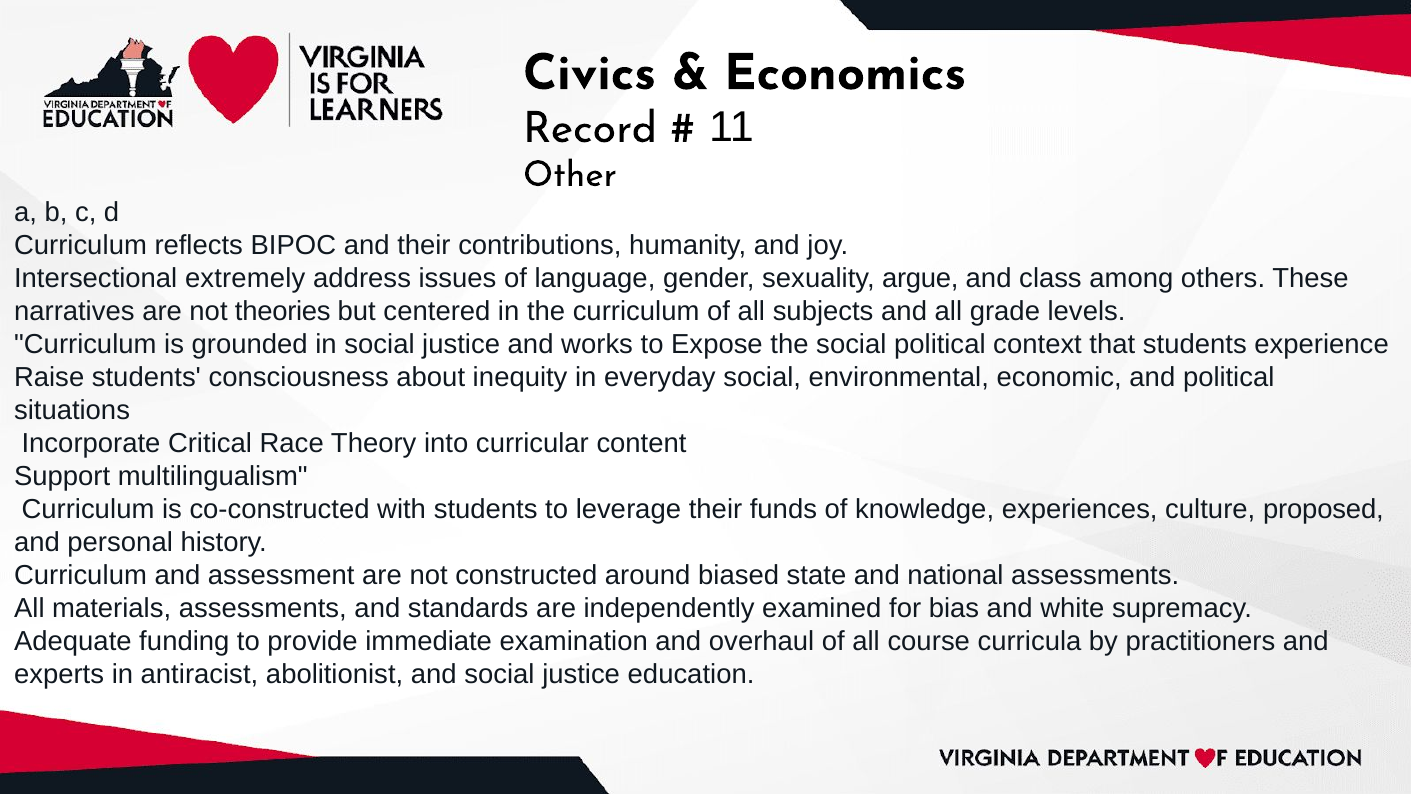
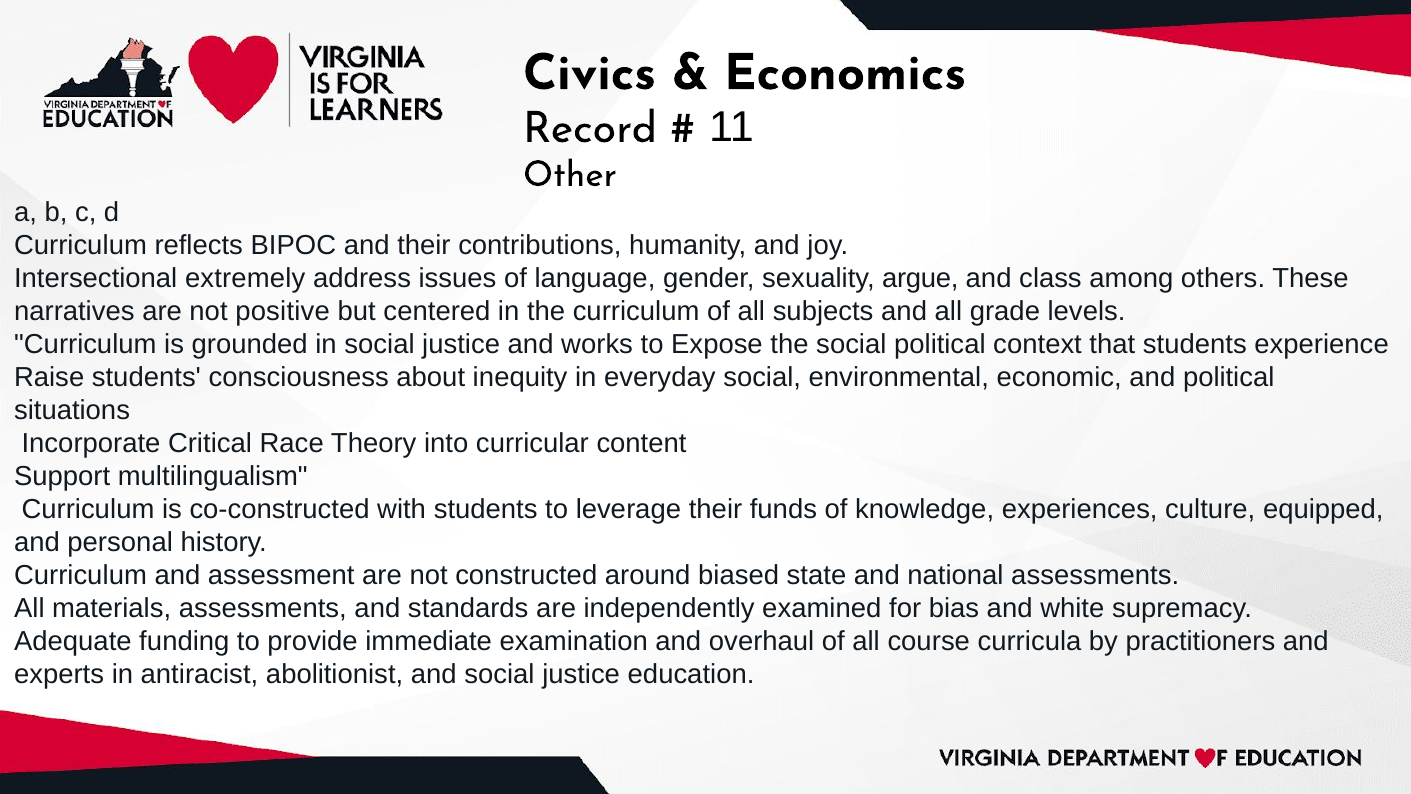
theories: theories -> positive
proposed: proposed -> equipped
